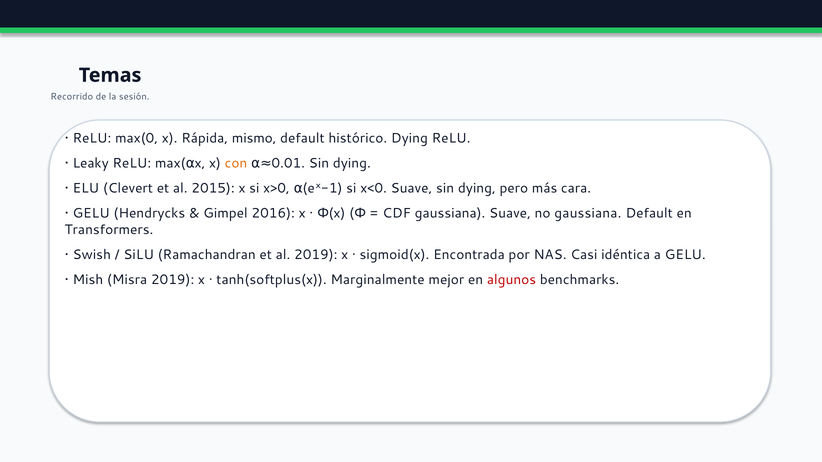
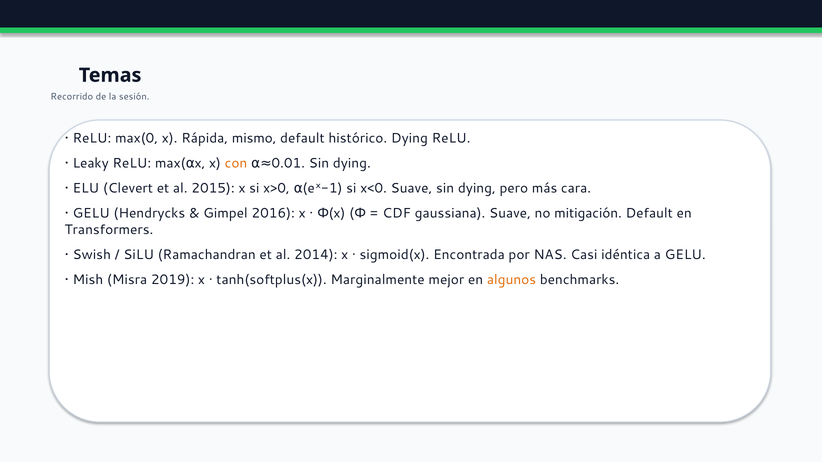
no gaussiana: gaussiana -> mitigación
al 2019: 2019 -> 2014
algunos colour: red -> orange
